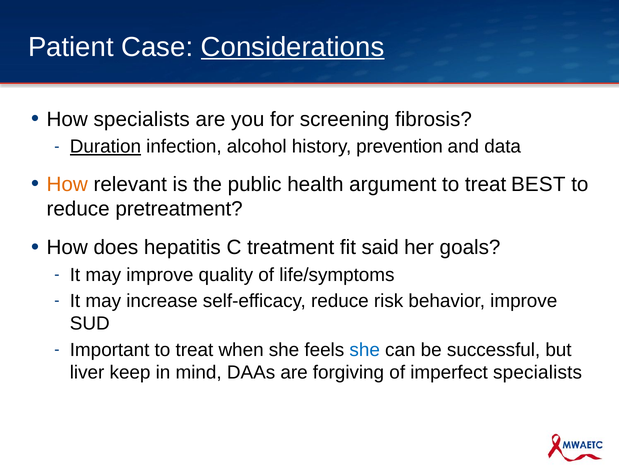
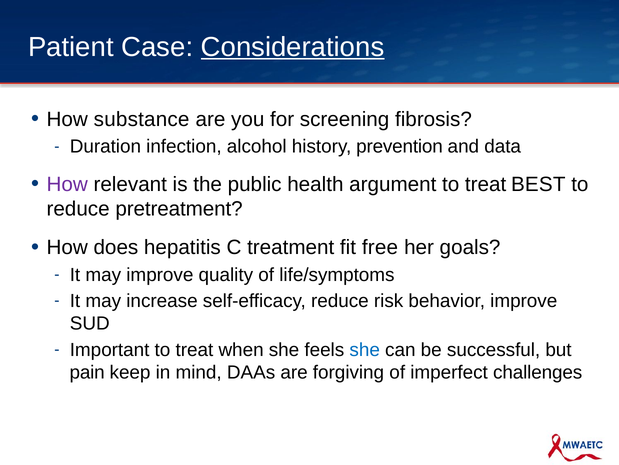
How specialists: specialists -> substance
Duration underline: present -> none
How at (67, 184) colour: orange -> purple
said: said -> free
liver: liver -> pain
imperfect specialists: specialists -> challenges
